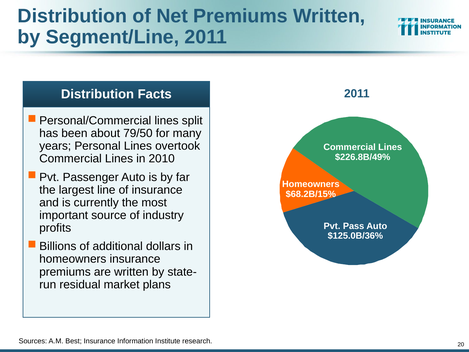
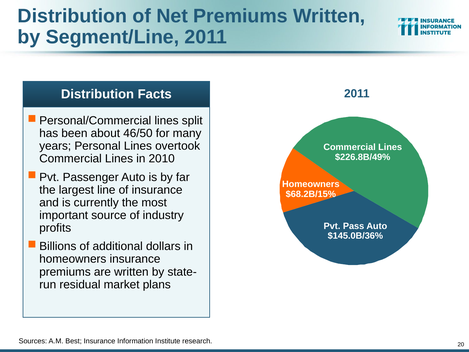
79/50: 79/50 -> 46/50
$125.0B/36%: $125.0B/36% -> $145.0B/36%
